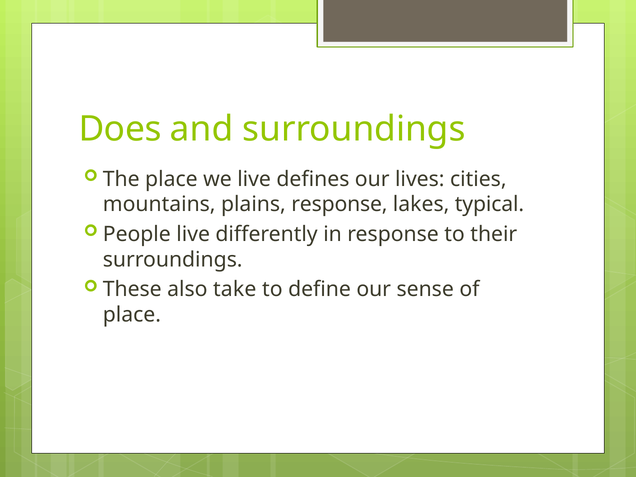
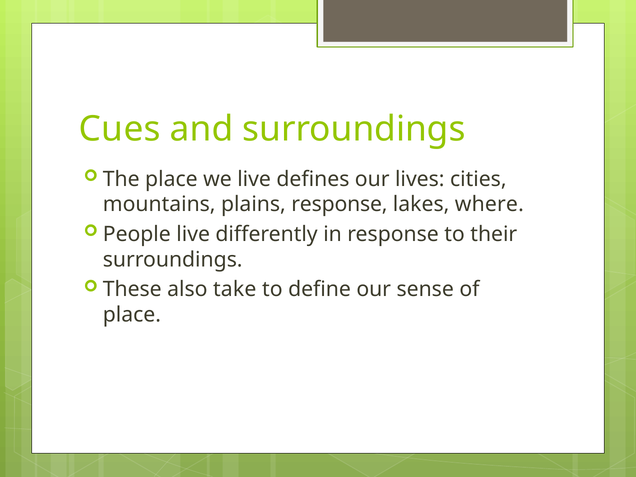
Does: Does -> Cues
typical: typical -> where
